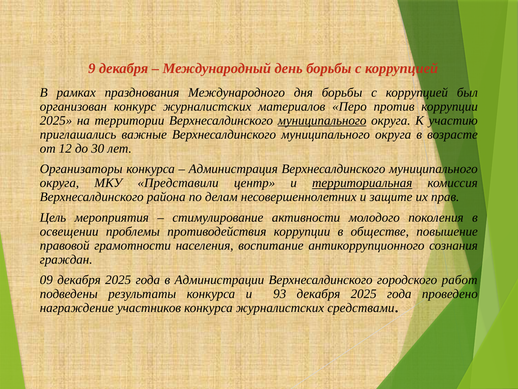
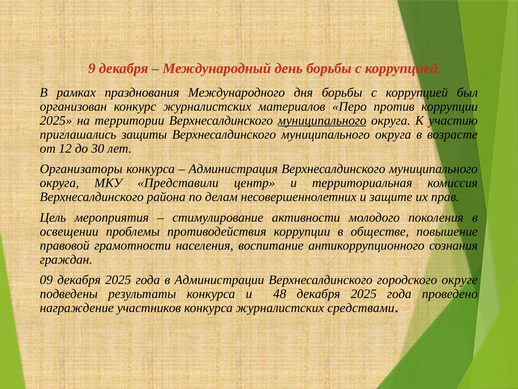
важные: важные -> защиты
территориальная underline: present -> none
работ: работ -> округе
93: 93 -> 48
